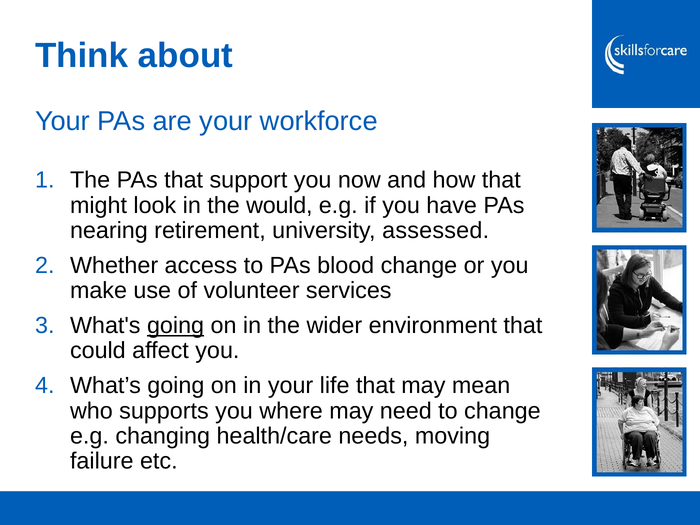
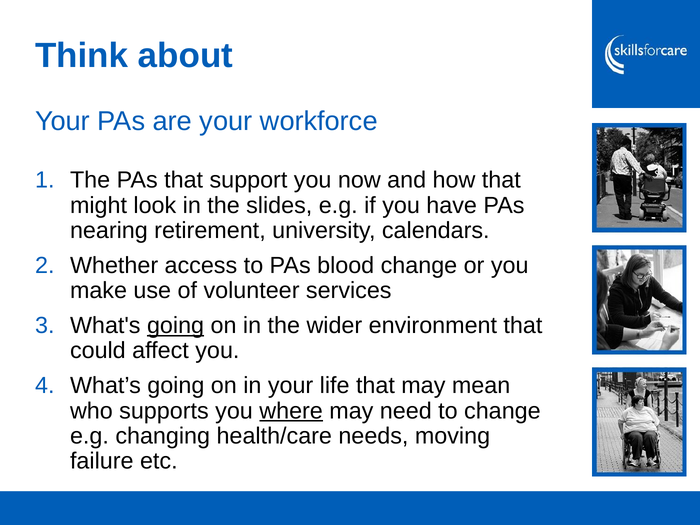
would: would -> slides
assessed: assessed -> calendars
where underline: none -> present
